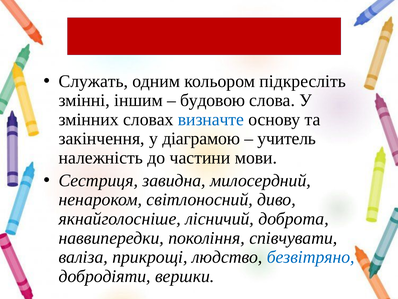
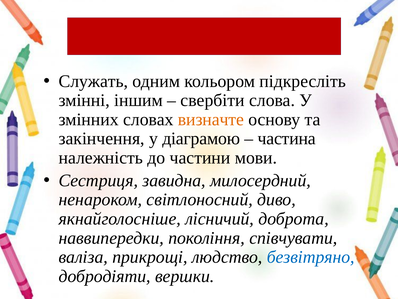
будовою: будовою -> свербіти
визначте colour: blue -> orange
учитель: учитель -> частина
